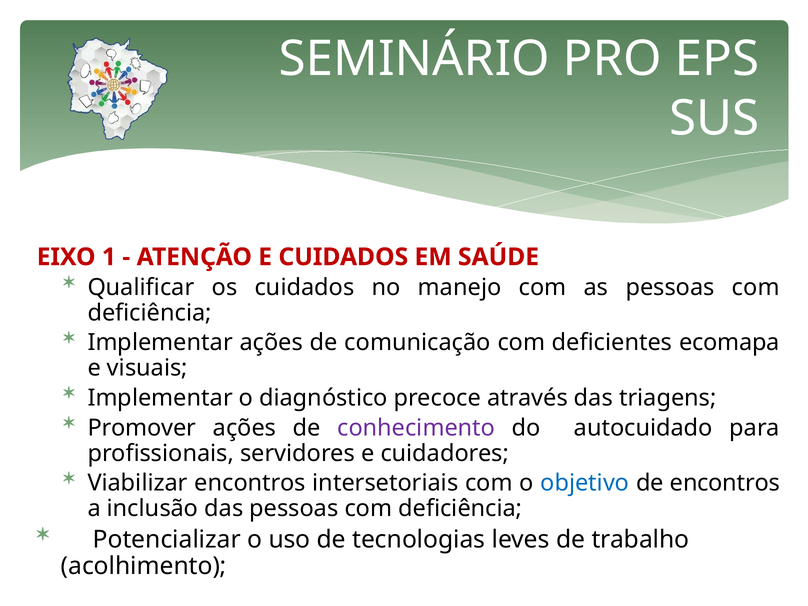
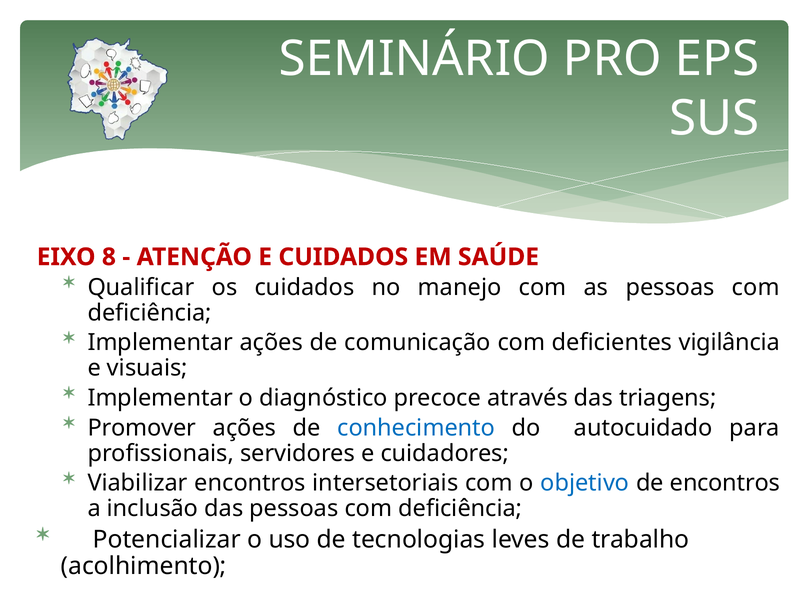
1: 1 -> 8
ecomapa: ecomapa -> vigilância
conhecimento colour: purple -> blue
